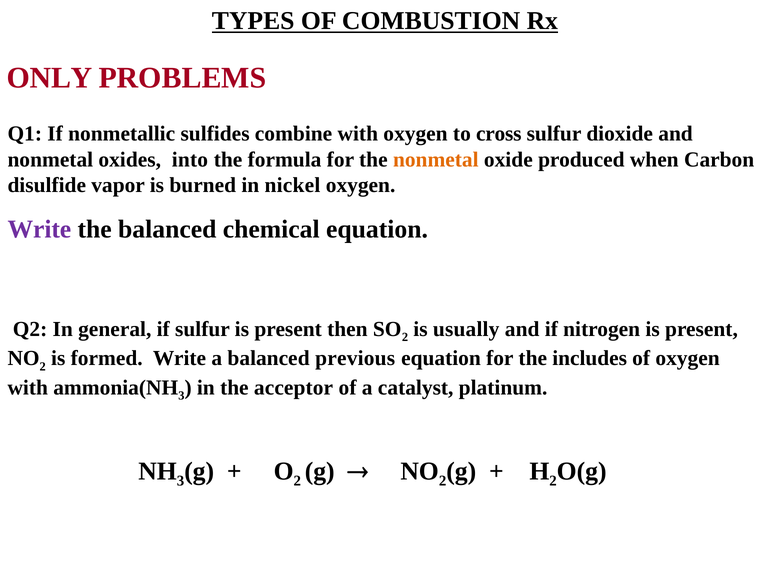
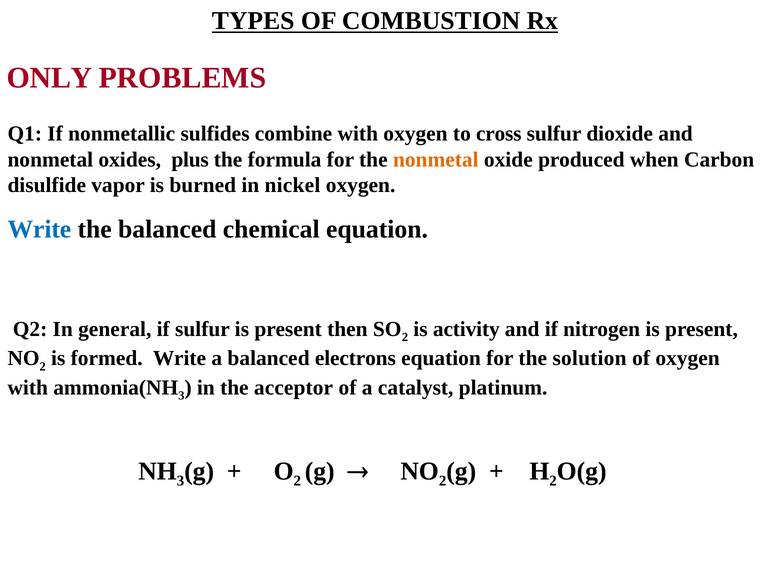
into: into -> plus
Write at (39, 229) colour: purple -> blue
usually: usually -> activity
previous: previous -> electrons
includes: includes -> solution
